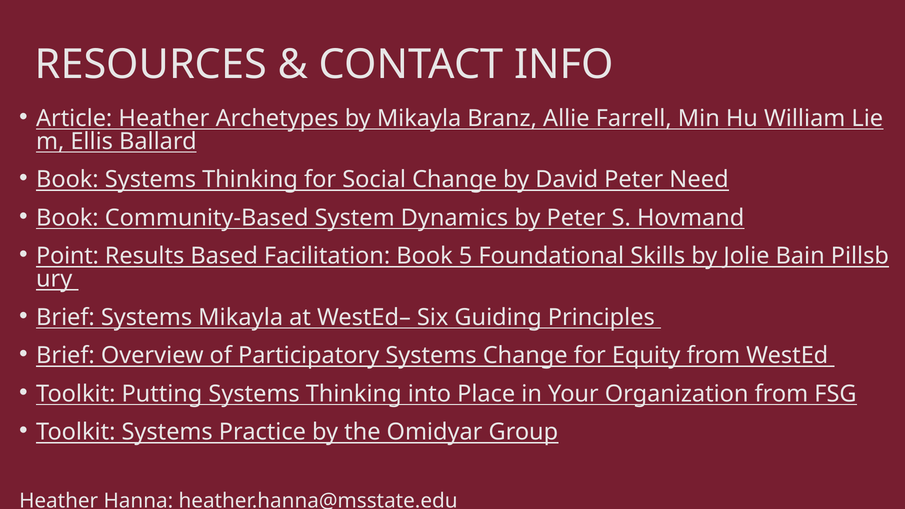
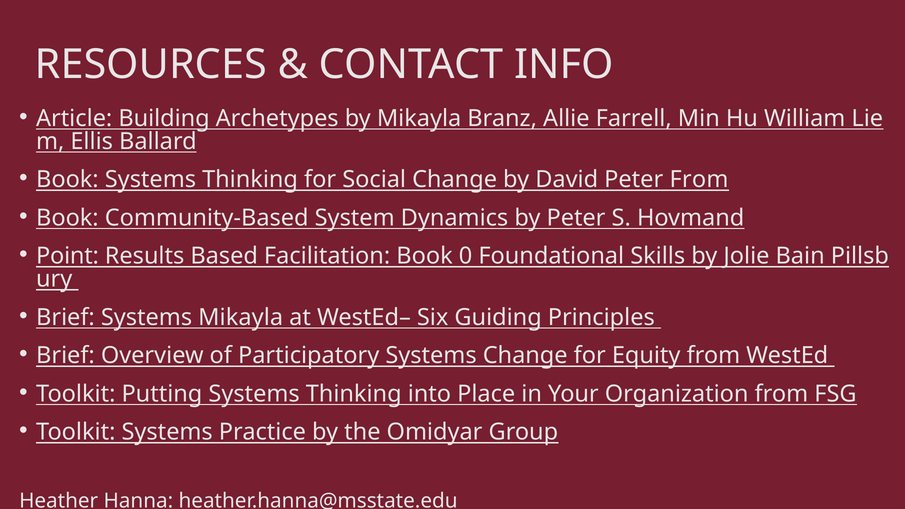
Article Heather: Heather -> Building
Peter Need: Need -> From
5: 5 -> 0
